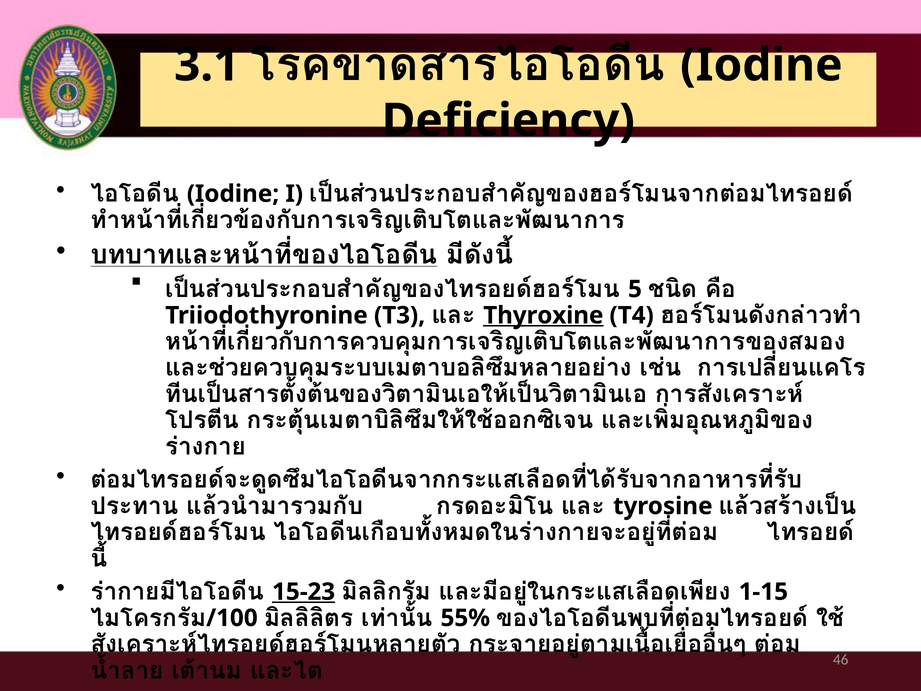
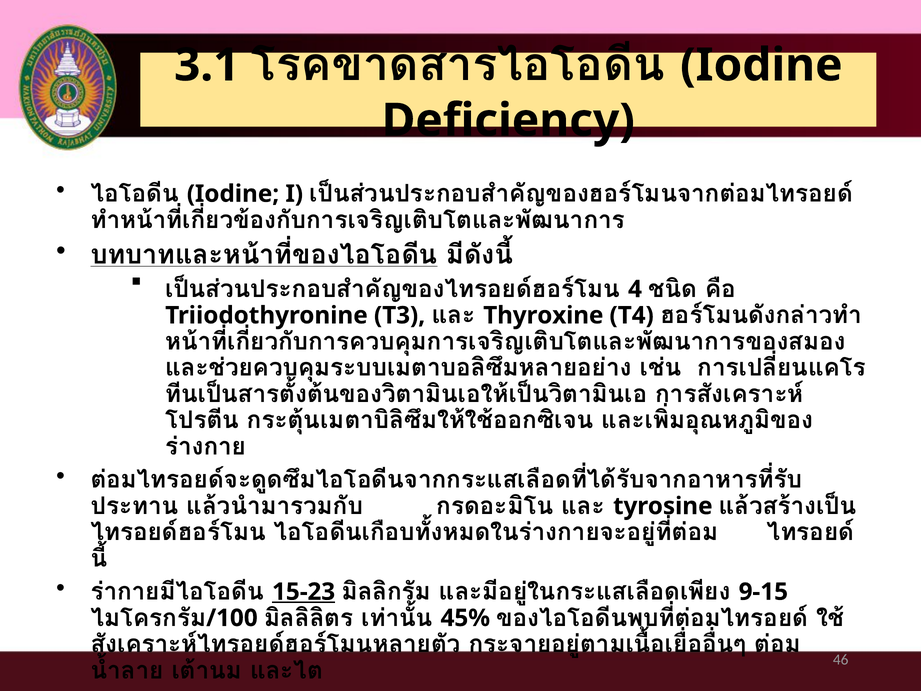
5: 5 -> 4
Thyroxine underline: present -> none
1-15: 1-15 -> 9-15
55%: 55% -> 45%
